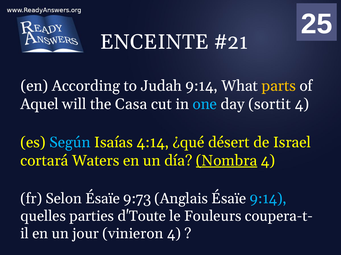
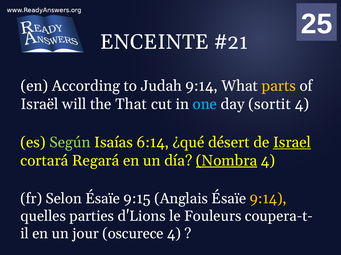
Aquel: Aquel -> Israël
Casa: Casa -> That
Según colour: light blue -> light green
4:14: 4:14 -> 6:14
Israel underline: none -> present
Waters: Waters -> Regará
9:73: 9:73 -> 9:15
9:14 at (268, 199) colour: light blue -> yellow
d'Toute: d'Toute -> d'Lions
vinieron: vinieron -> oscurece
